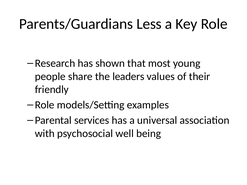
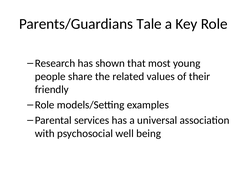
Less: Less -> Tale
leaders: leaders -> related
